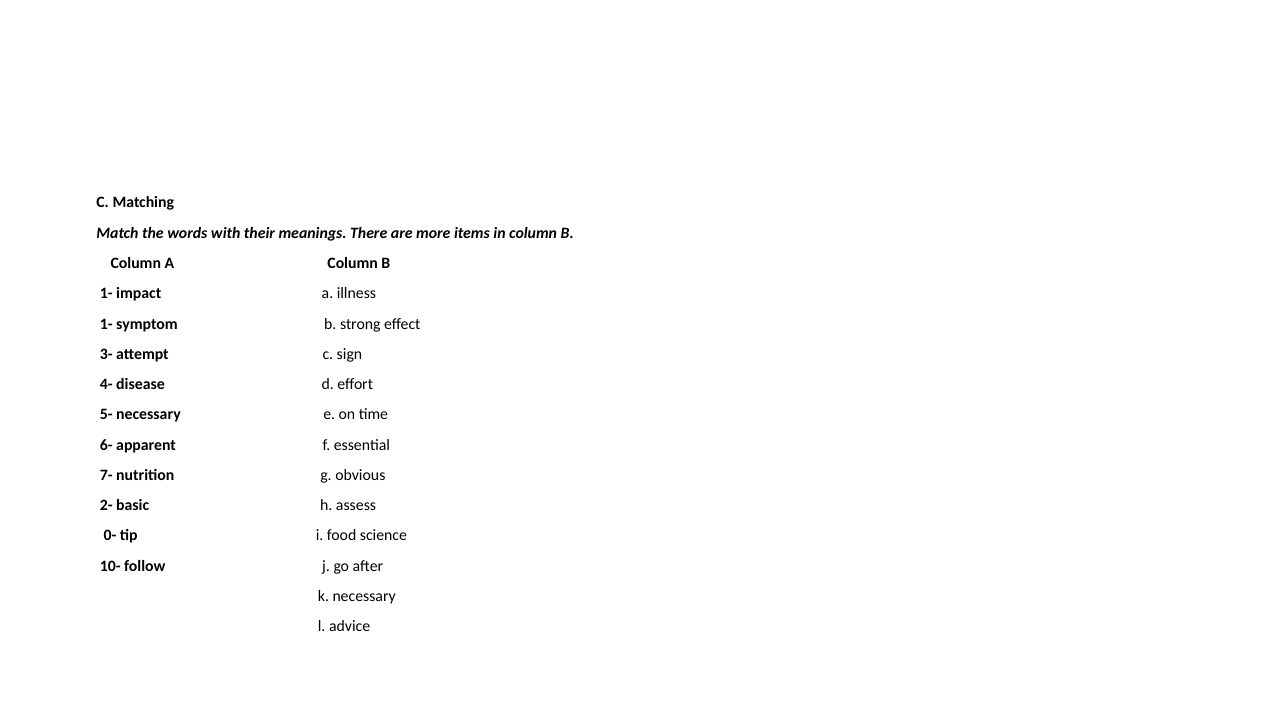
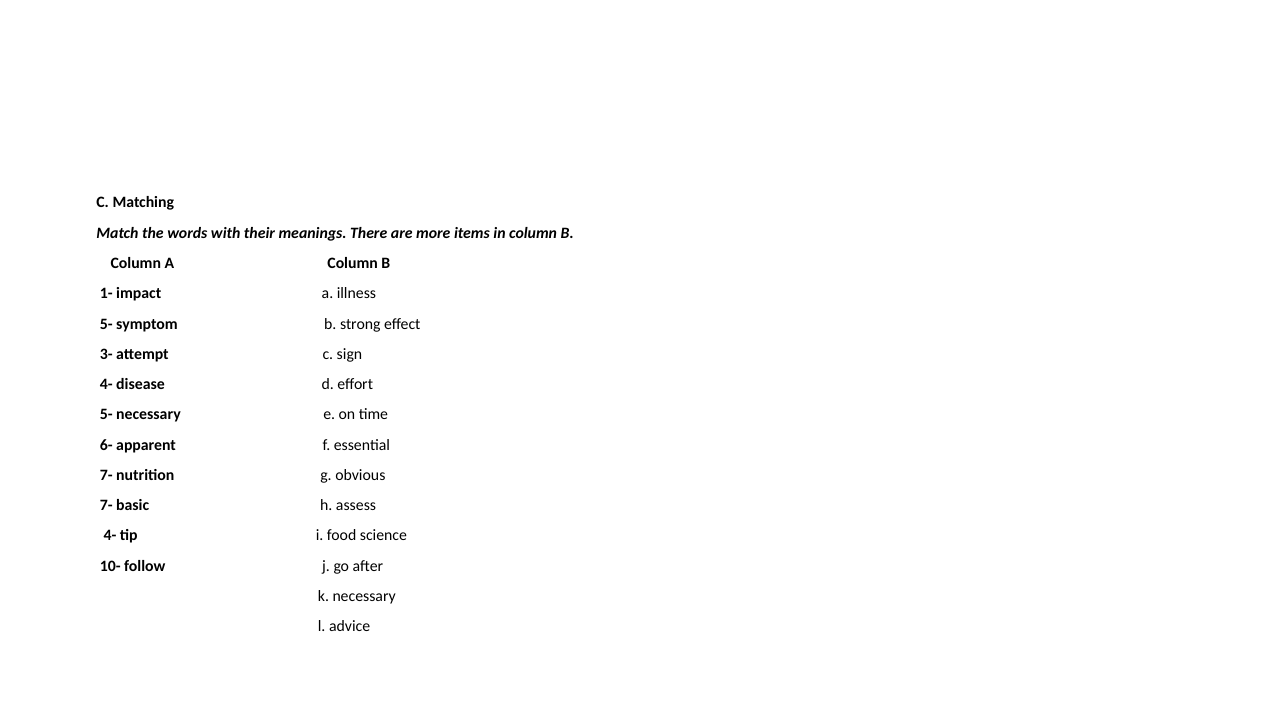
1- at (106, 324): 1- -> 5-
2- at (106, 505): 2- -> 7-
0- at (110, 535): 0- -> 4-
